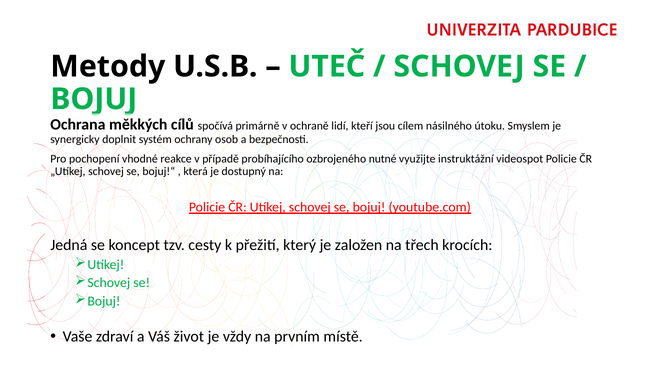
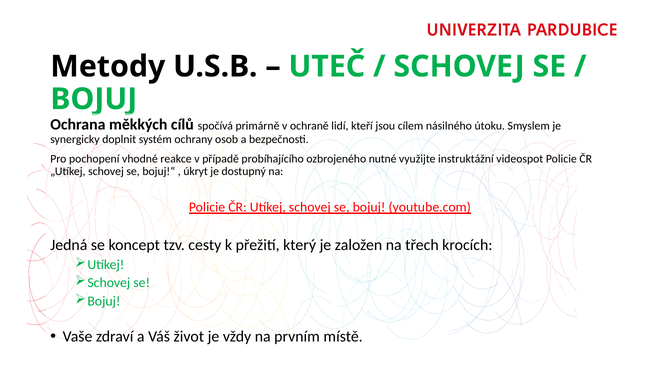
která: která -> úkryt
